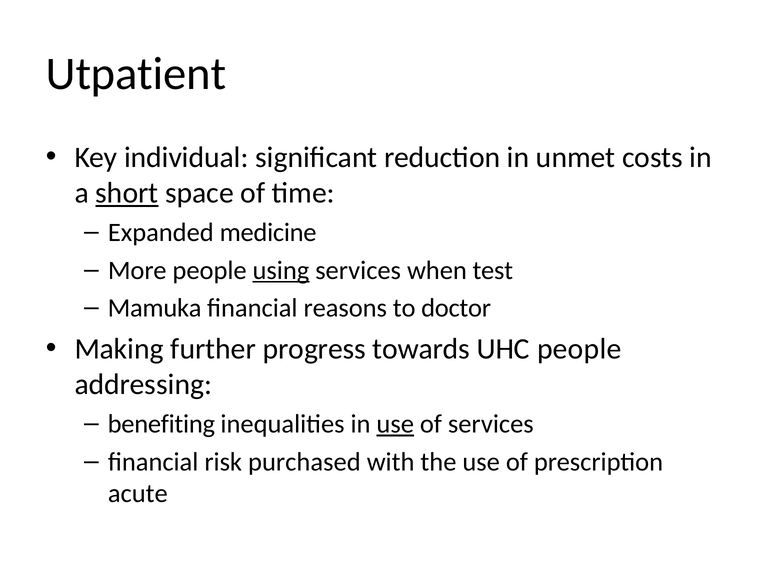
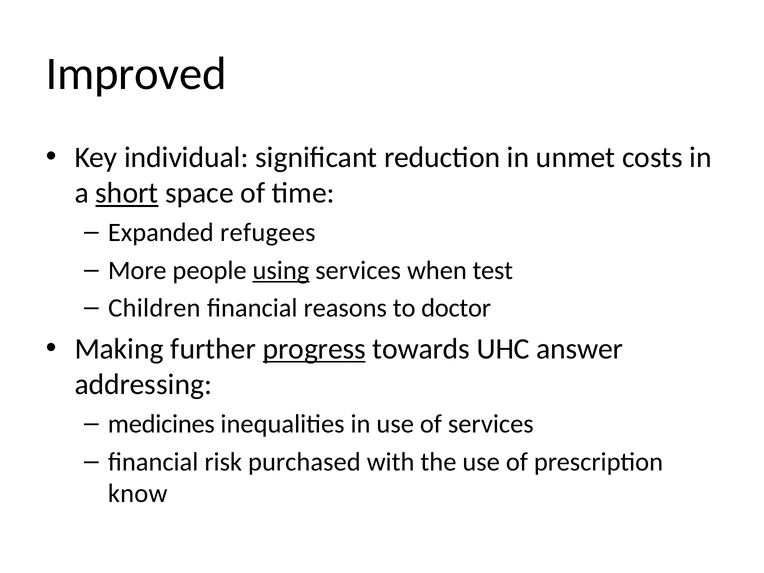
Utpatient: Utpatient -> Improved
medicine: medicine -> refugees
Mamuka: Mamuka -> Children
progress underline: none -> present
UHC people: people -> answer
benefiting: benefiting -> medicines
use at (395, 424) underline: present -> none
acute: acute -> know
